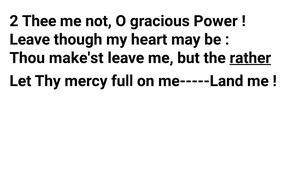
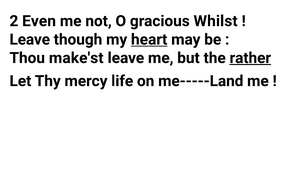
Thee: Thee -> Even
Power: Power -> Whilst
heart underline: none -> present
full: full -> life
